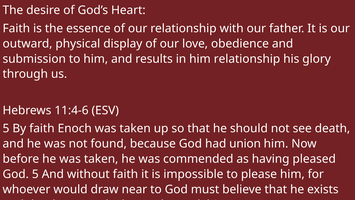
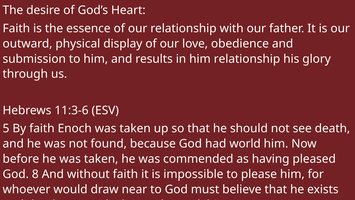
11:4-6: 11:4-6 -> 11:3-6
union: union -> world
God 5: 5 -> 8
